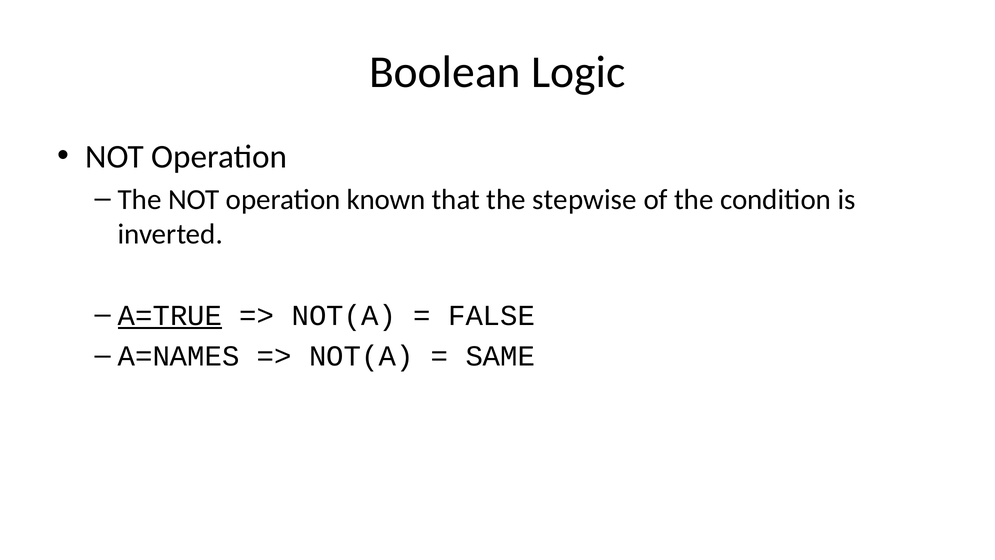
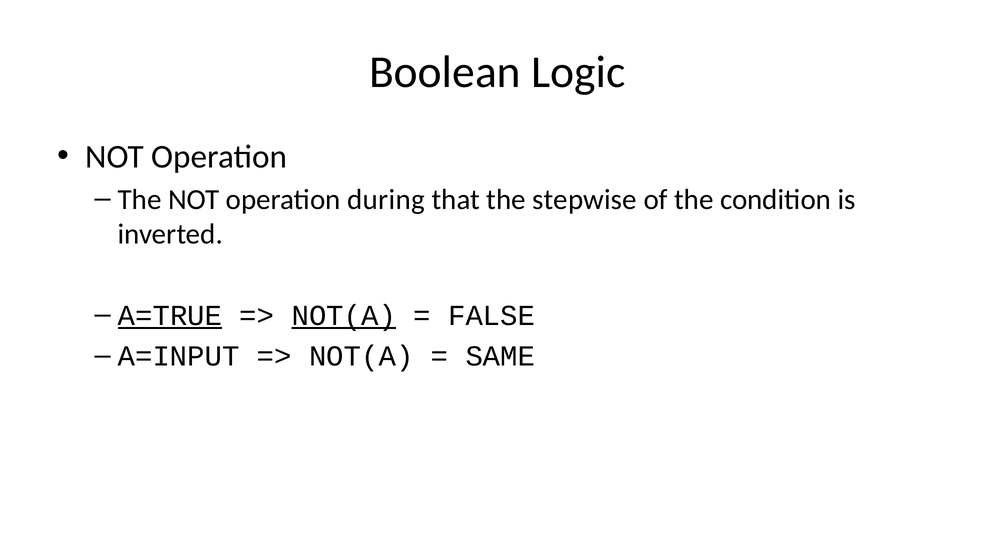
known: known -> during
NOT(A at (344, 315) underline: none -> present
A=NAMES: A=NAMES -> A=INPUT
